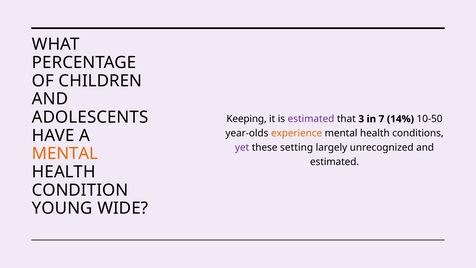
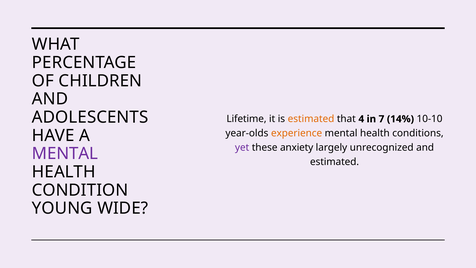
Keeping: Keeping -> Lifetime
estimated at (311, 119) colour: purple -> orange
3: 3 -> 4
10-50: 10-50 -> 10-10
setting: setting -> anxiety
MENTAL at (65, 154) colour: orange -> purple
